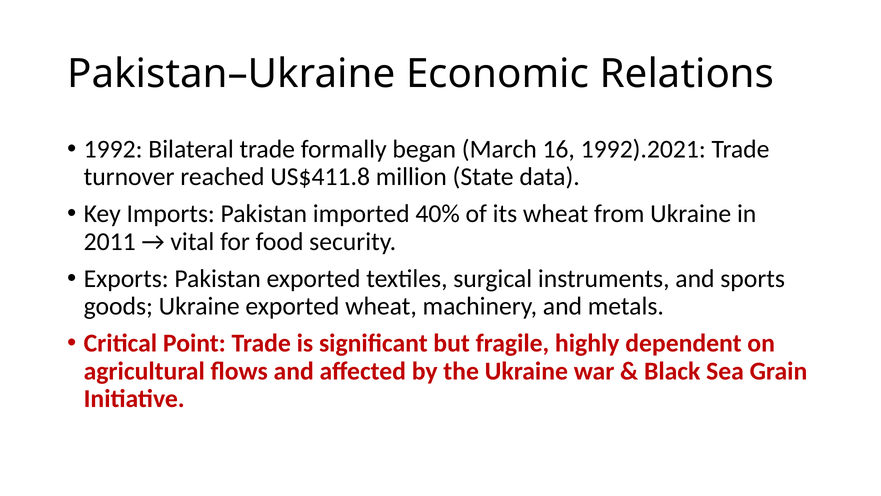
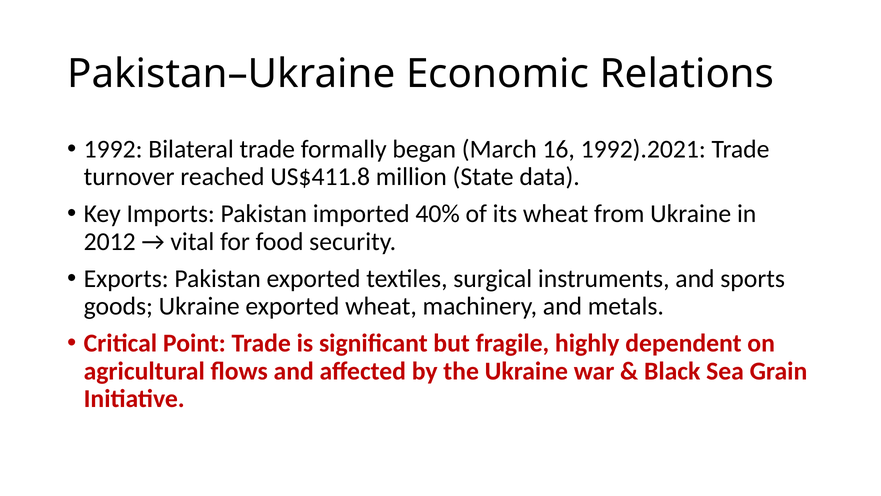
2011: 2011 -> 2012
